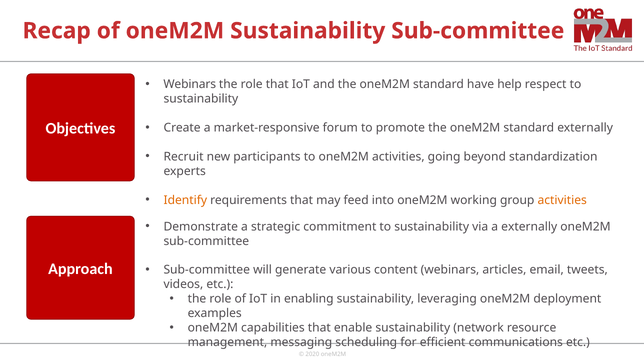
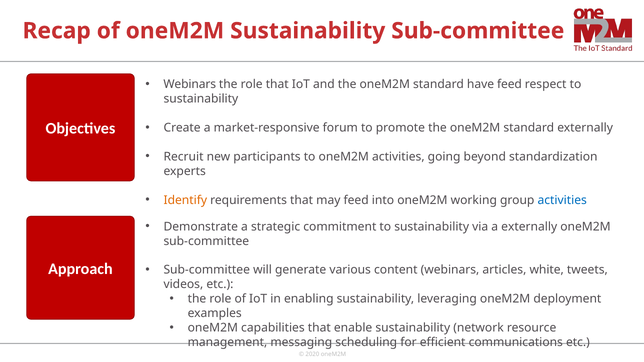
have help: help -> feed
activities at (562, 200) colour: orange -> blue
email: email -> white
